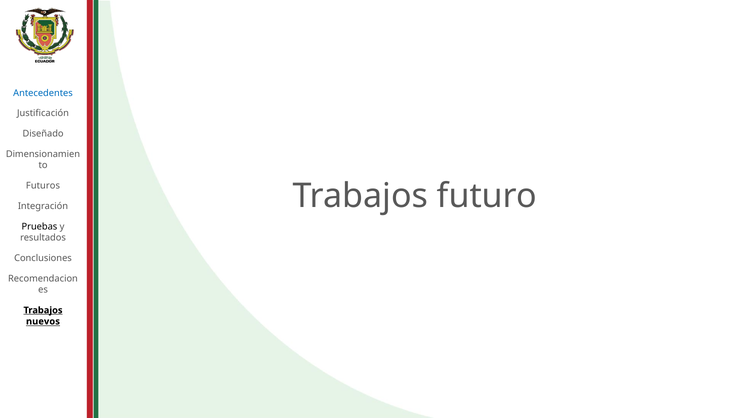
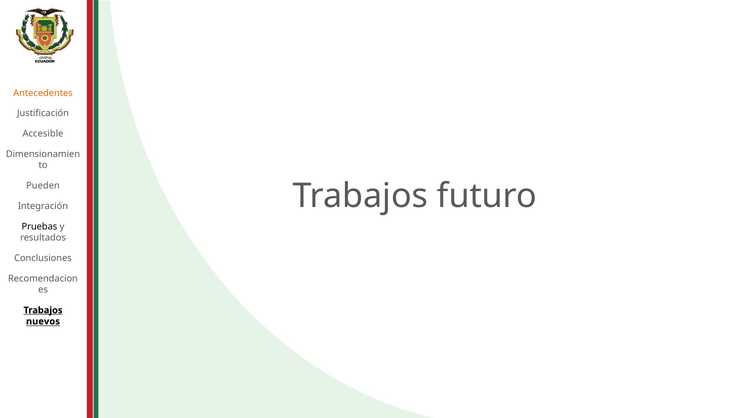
Antecedentes colour: blue -> orange
Diseñado: Diseñado -> Accesible
Futuros: Futuros -> Pueden
